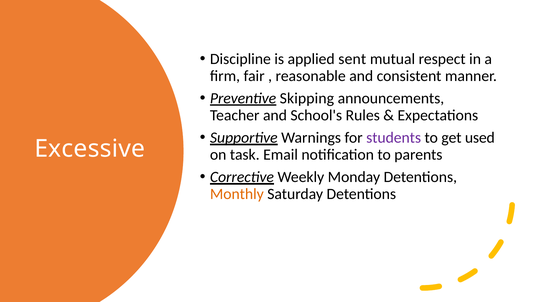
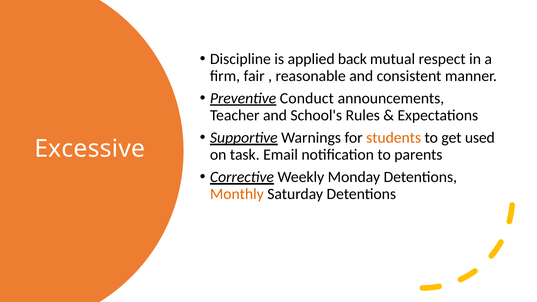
sent: sent -> back
Skipping: Skipping -> Conduct
students colour: purple -> orange
